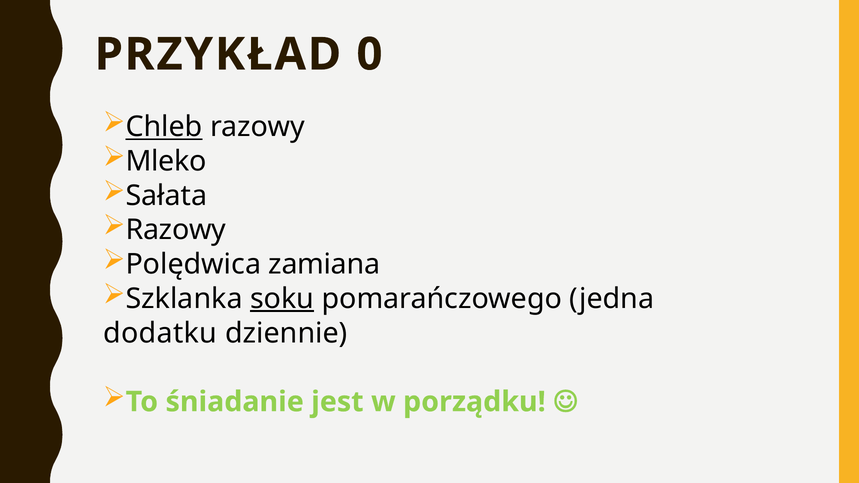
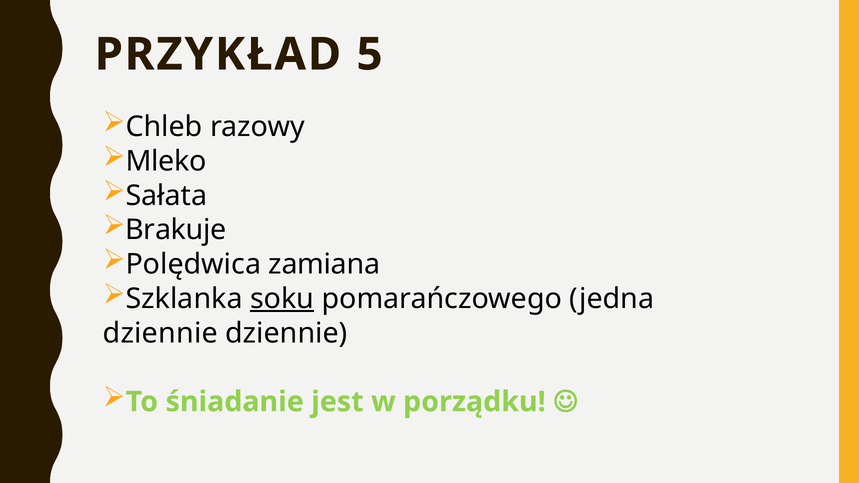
0: 0 -> 5
Chleb underline: present -> none
Razowy at (176, 230): Razowy -> Brakuje
dodatku at (160, 333): dodatku -> dziennie
